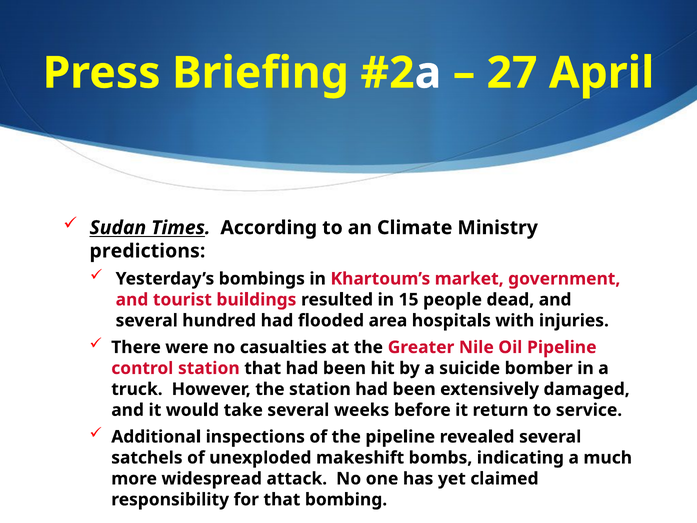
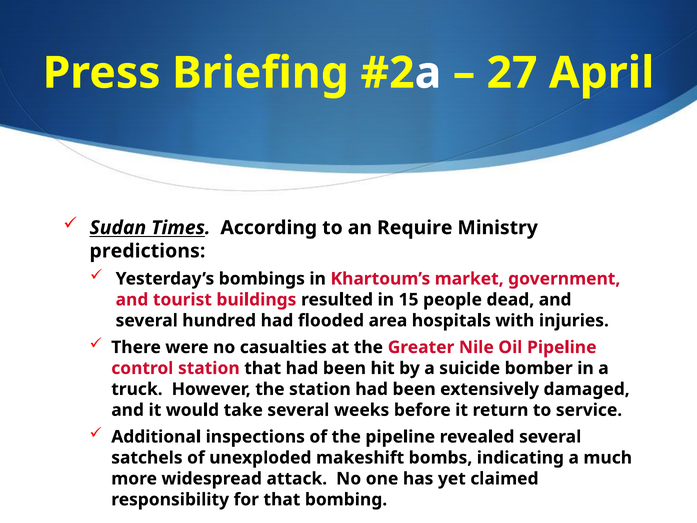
Climate: Climate -> Require
